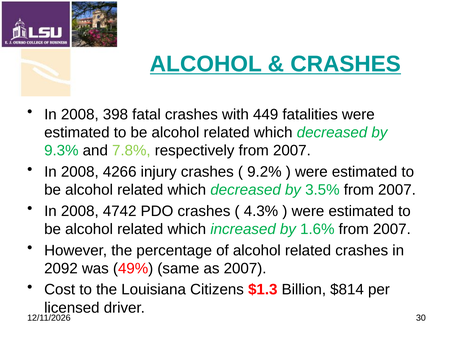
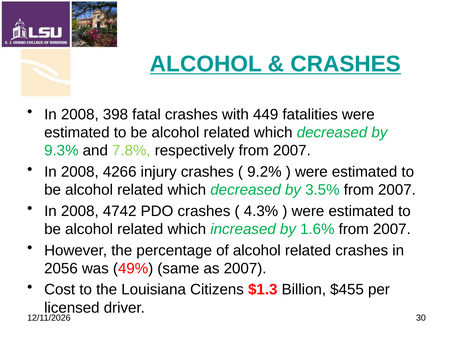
2092: 2092 -> 2056
$814: $814 -> $455
